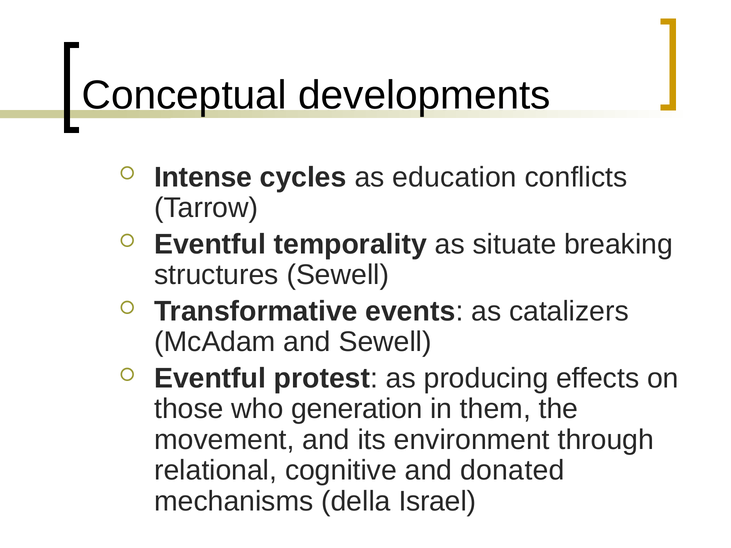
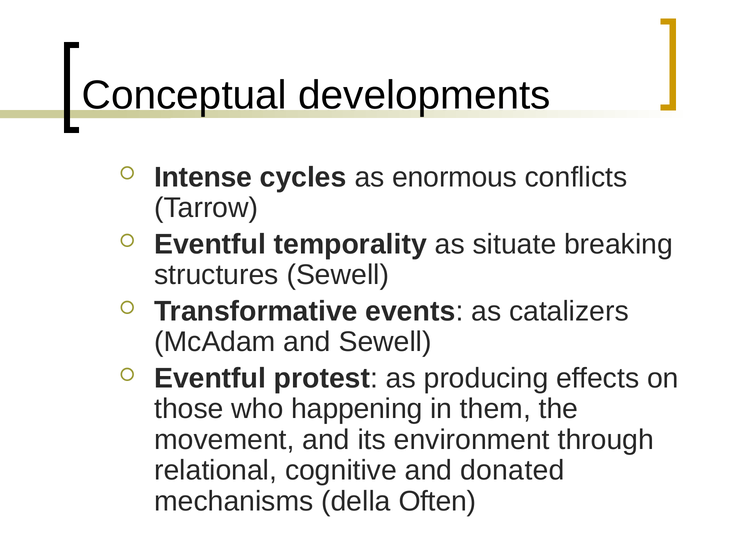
education: education -> enormous
generation: generation -> happening
Israel: Israel -> Often
